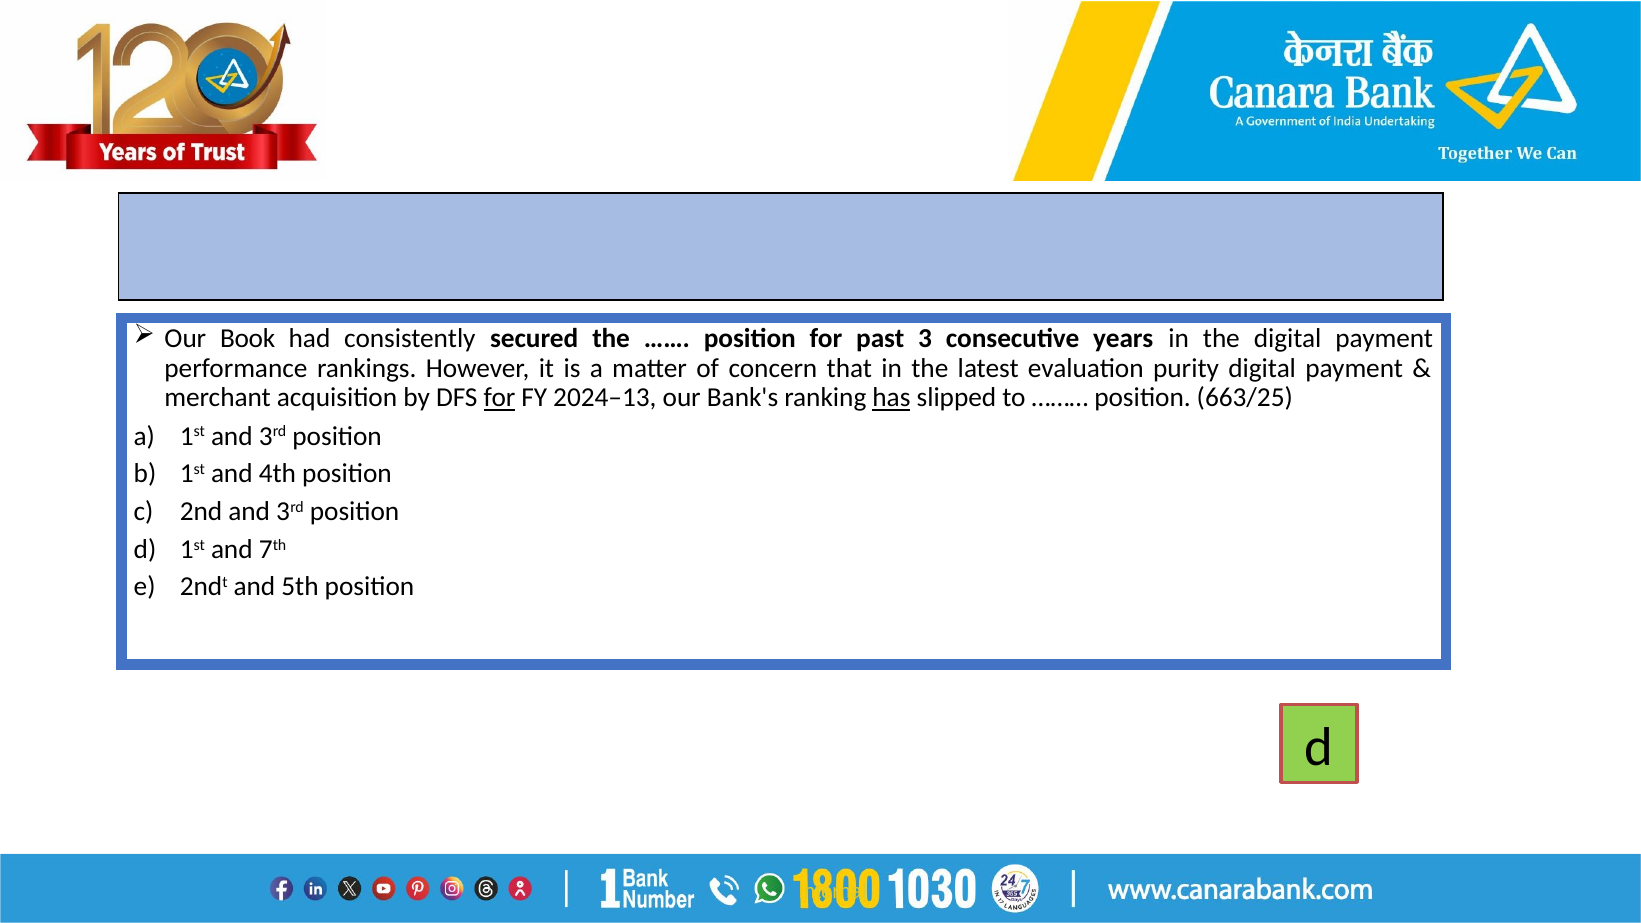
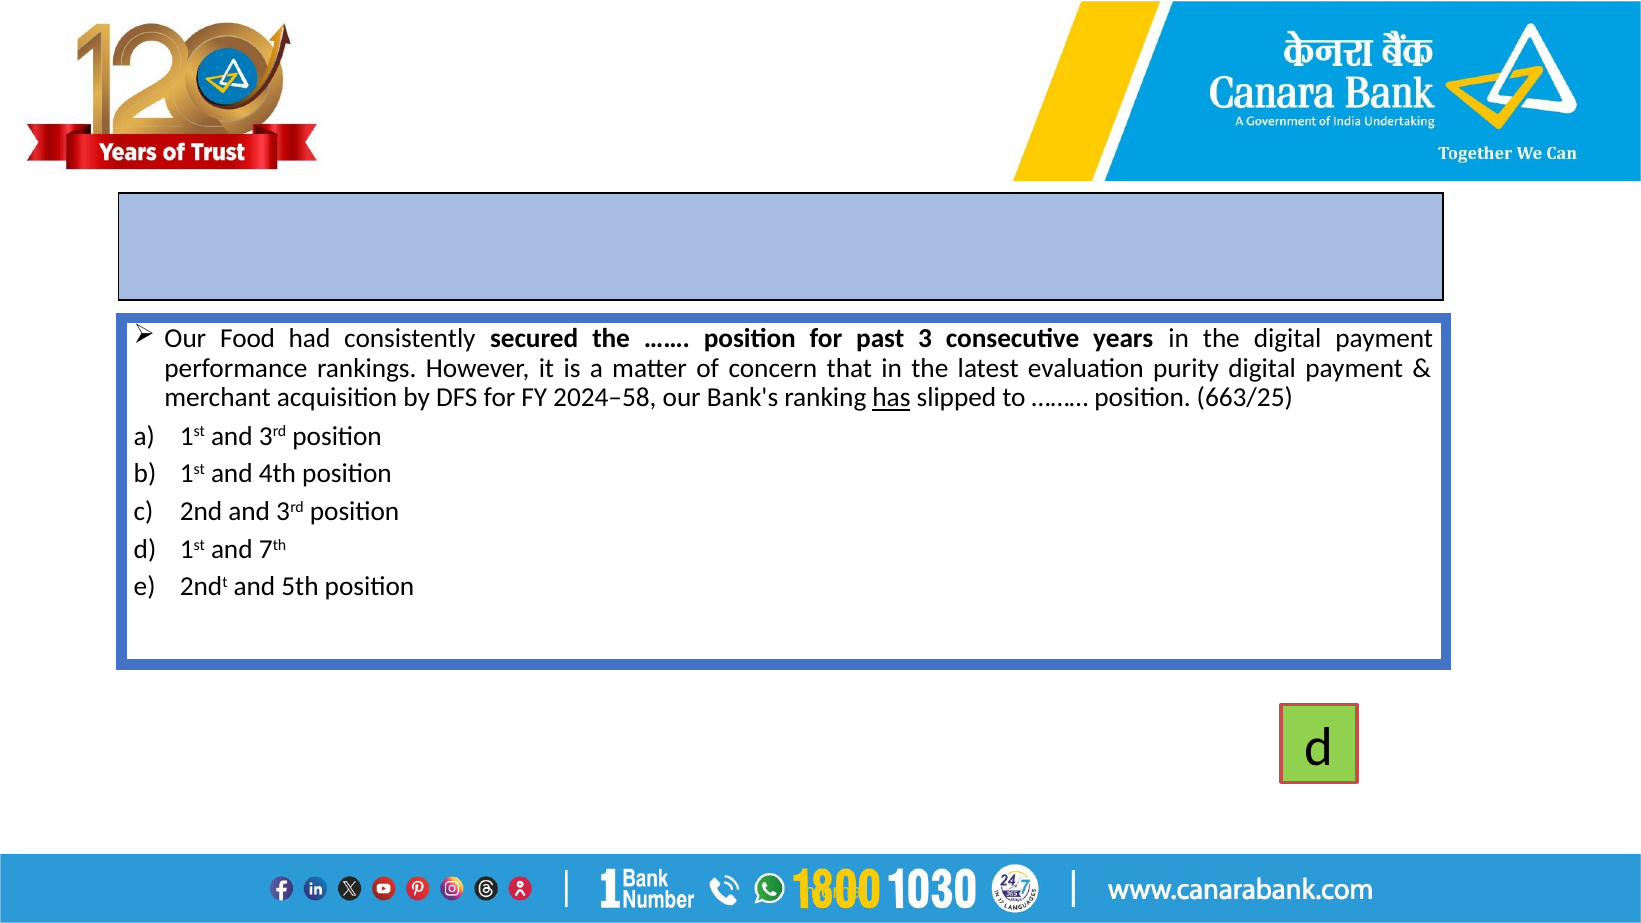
Book: Book -> Food
for at (500, 398) underline: present -> none
2024–13: 2024–13 -> 2024–58
